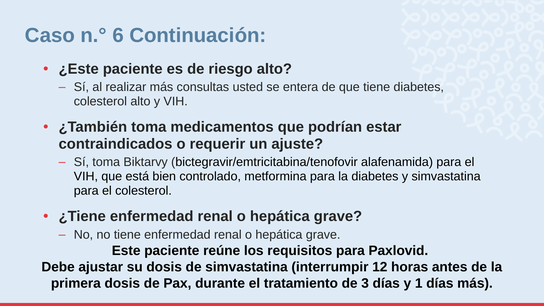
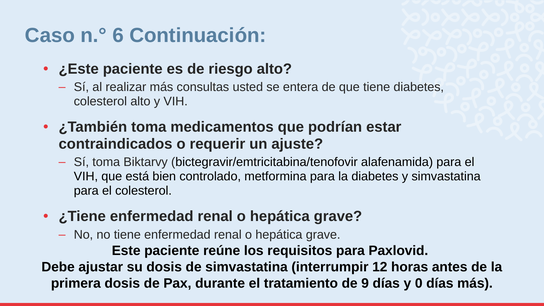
3: 3 -> 9
1: 1 -> 0
